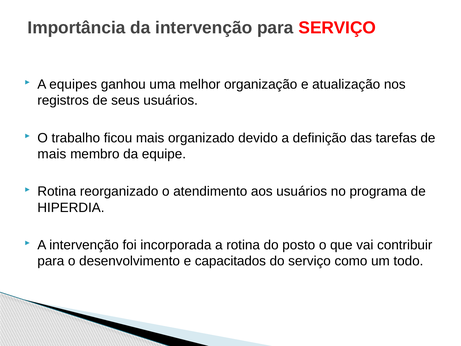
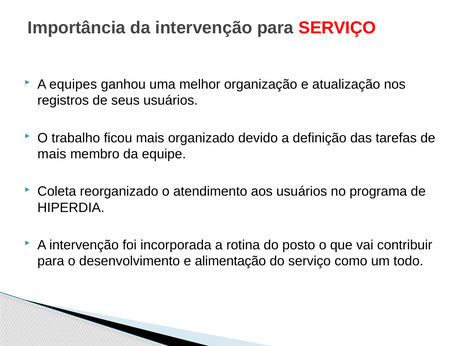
Rotina at (57, 191): Rotina -> Coleta
capacitados: capacitados -> alimentação
